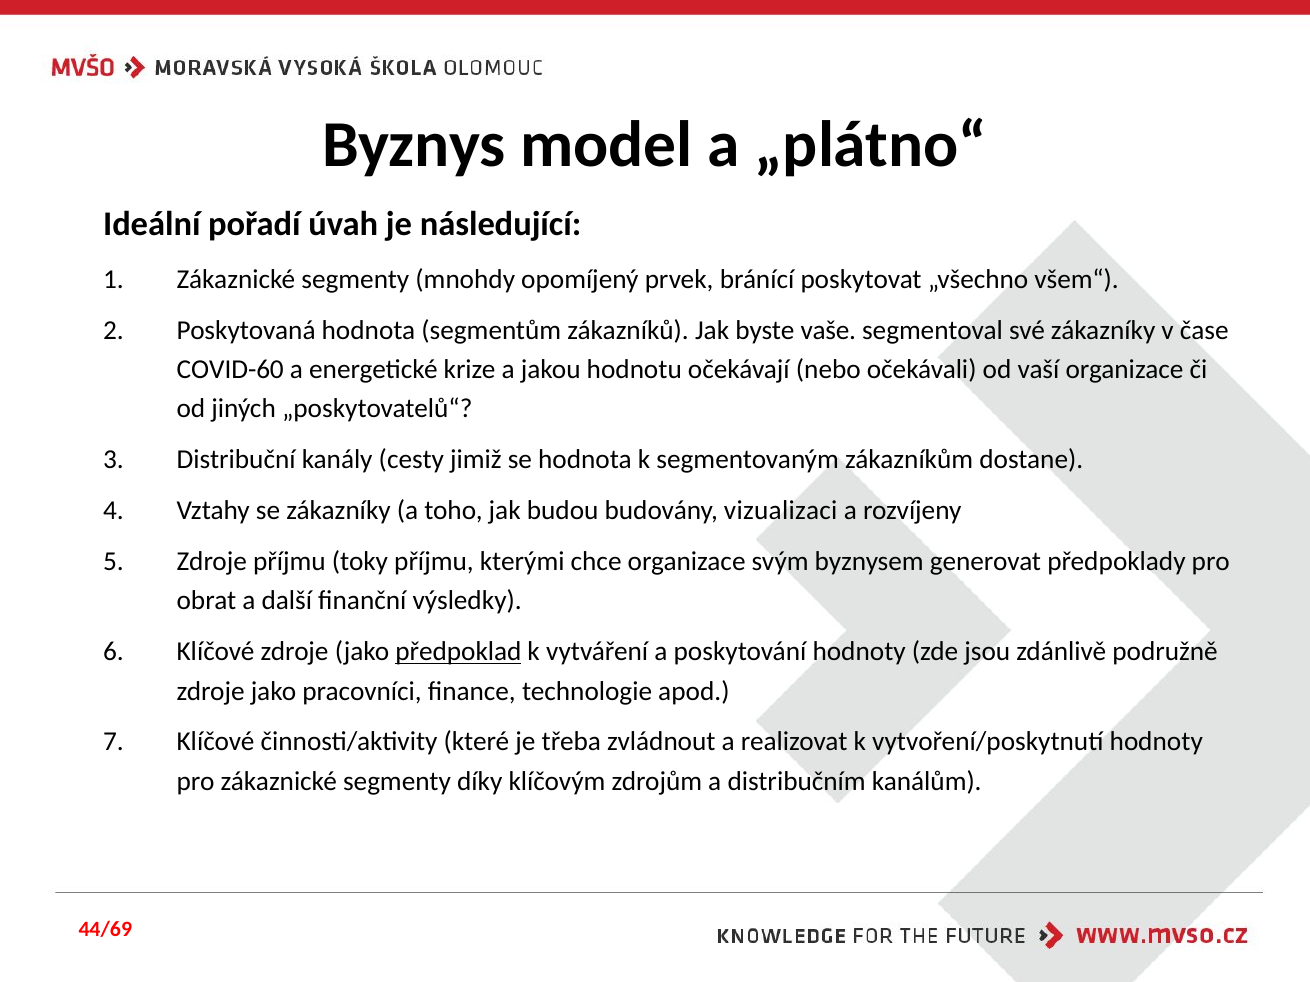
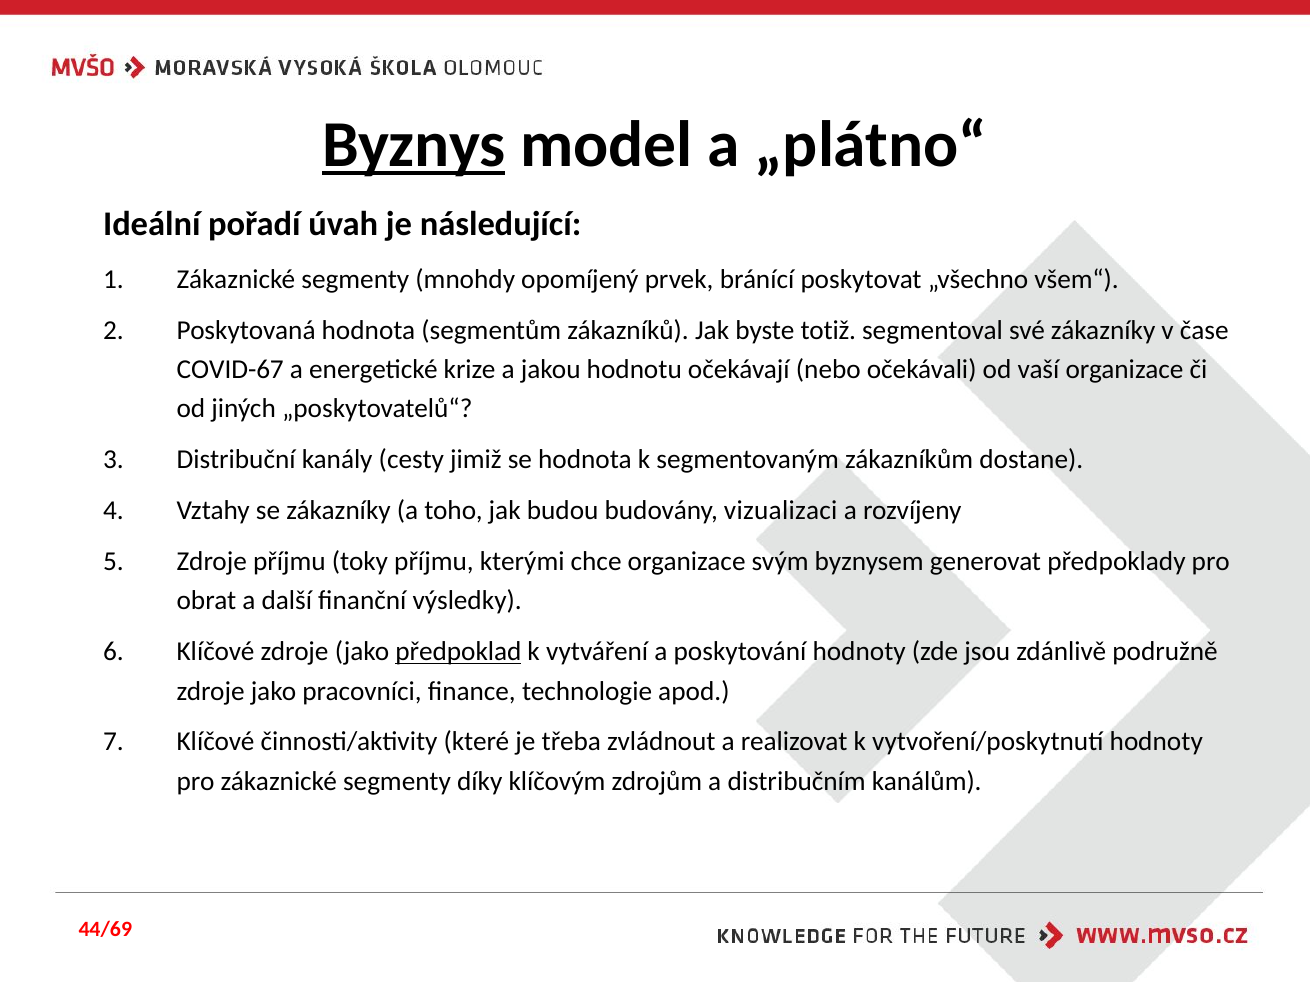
Byznys underline: none -> present
vaše: vaše -> totiž
COVID-60: COVID-60 -> COVID-67
